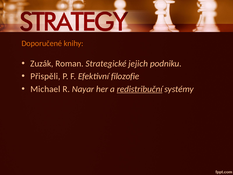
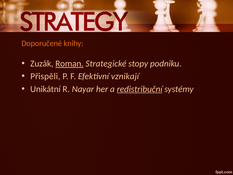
Roman underline: none -> present
jejich: jejich -> stopy
filozofie: filozofie -> vznikají
Michael: Michael -> Unikátní
